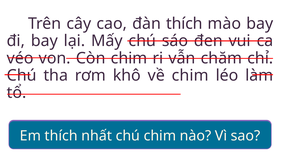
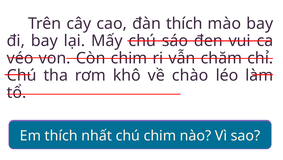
về chim: chim -> chào
